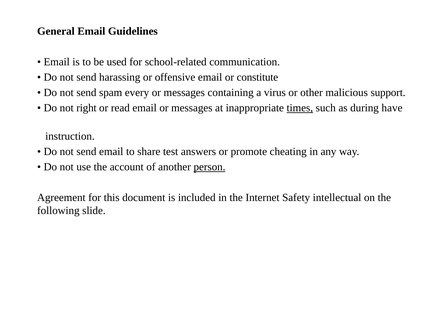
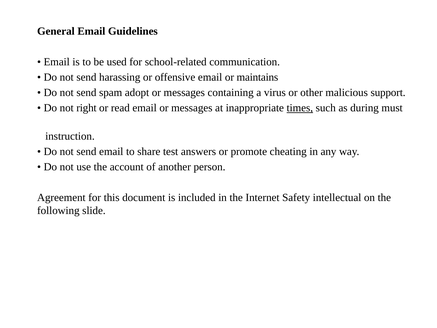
constitute: constitute -> maintains
every: every -> adopt
have: have -> must
person underline: present -> none
